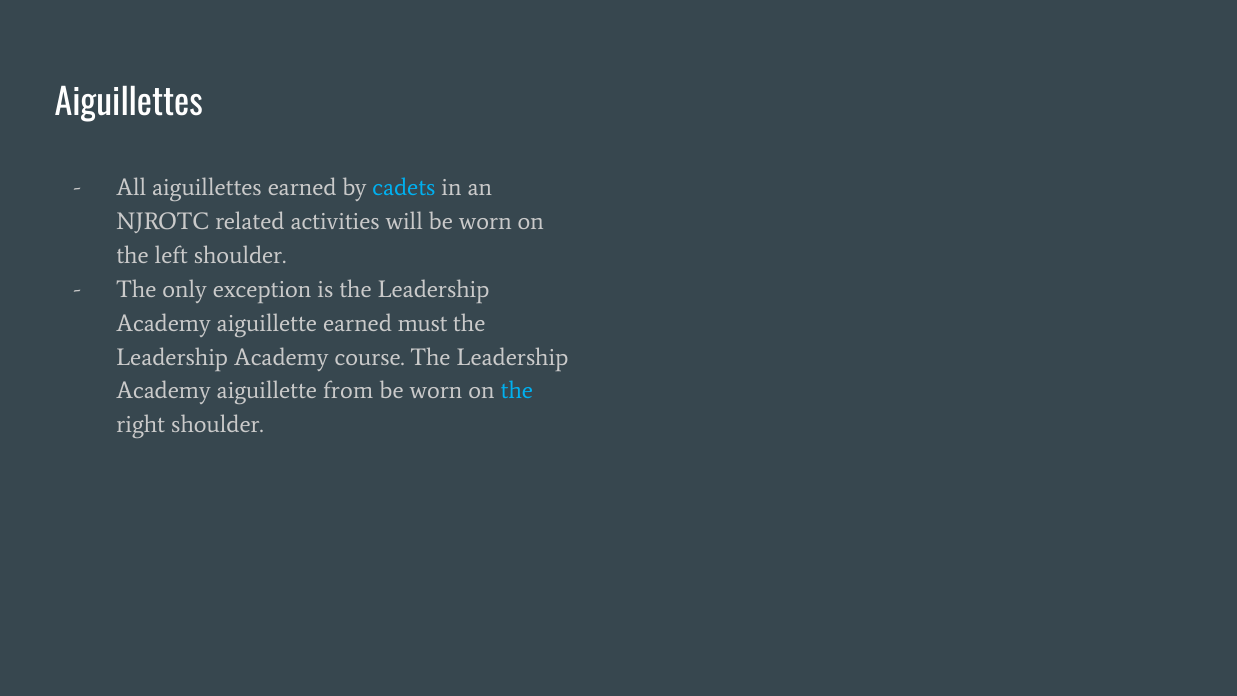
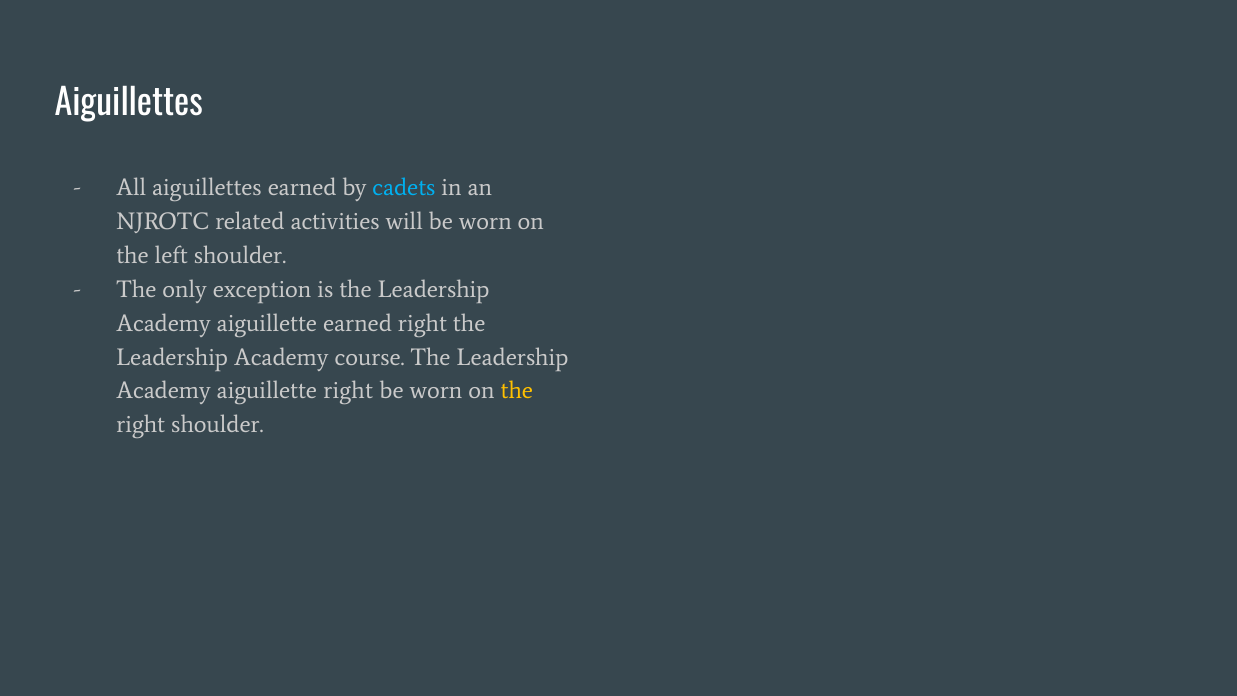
earned must: must -> right
aiguillette from: from -> right
the at (517, 391) colour: light blue -> yellow
